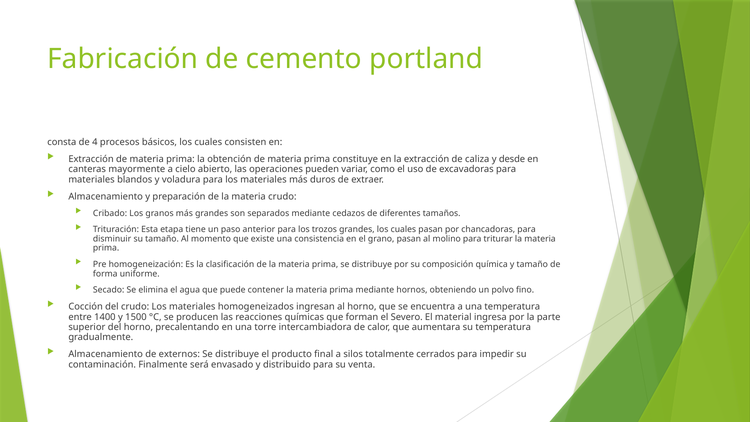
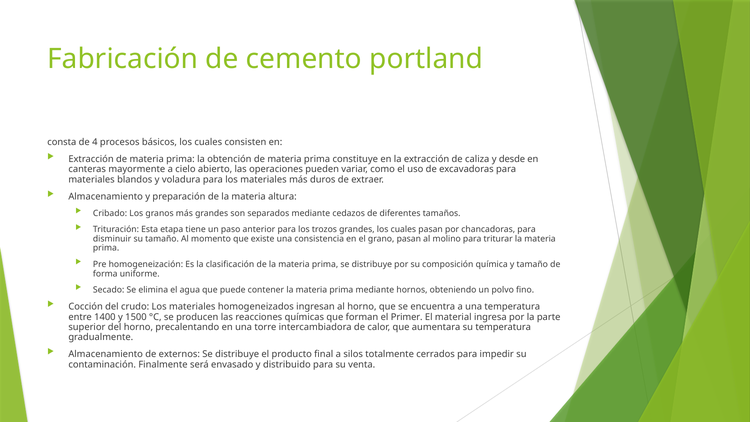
materia crudo: crudo -> altura
Severo: Severo -> Primer
